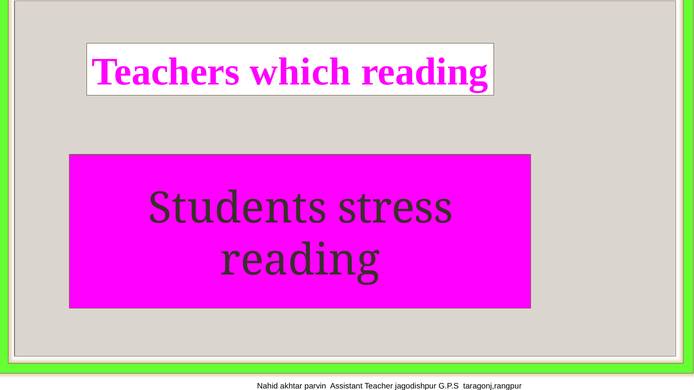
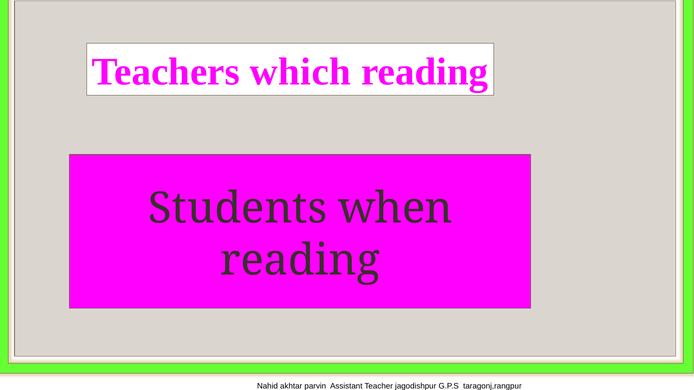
stress: stress -> when
